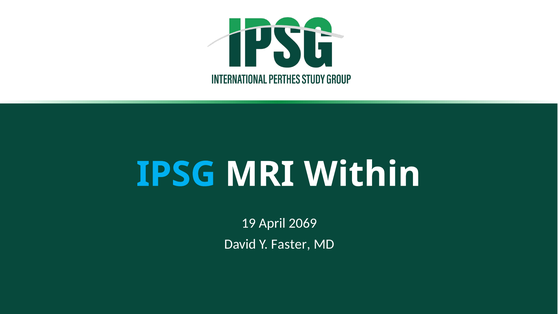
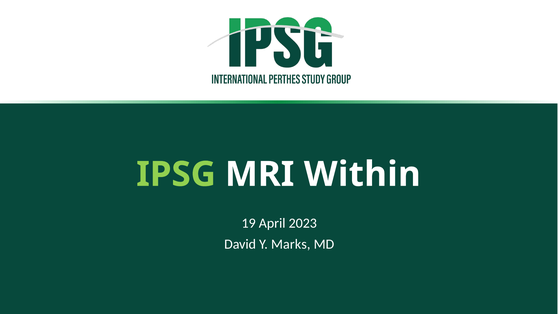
IPSG colour: light blue -> light green
2069: 2069 -> 2023
Faster: Faster -> Marks
